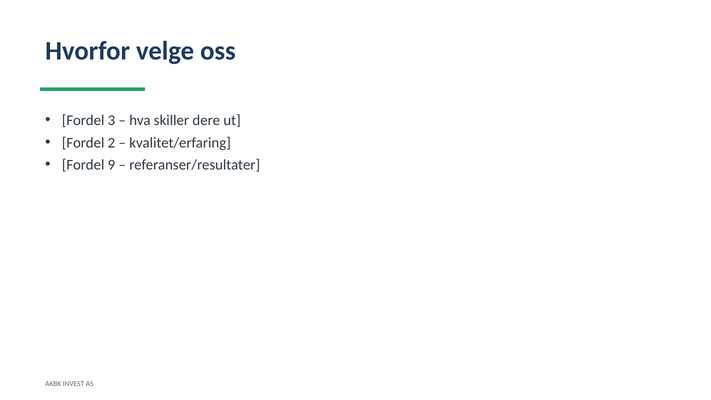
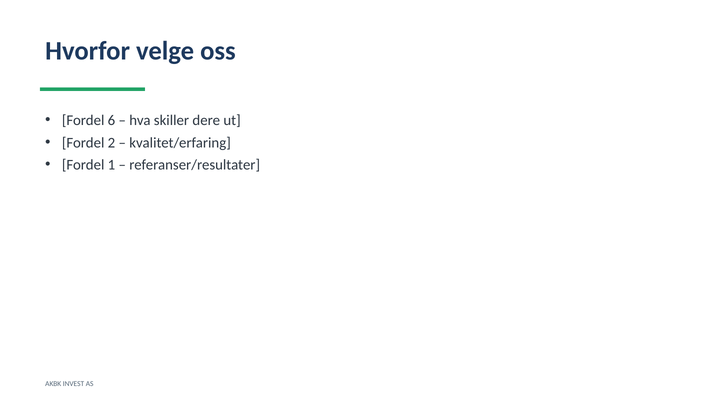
3: 3 -> 6
9: 9 -> 1
